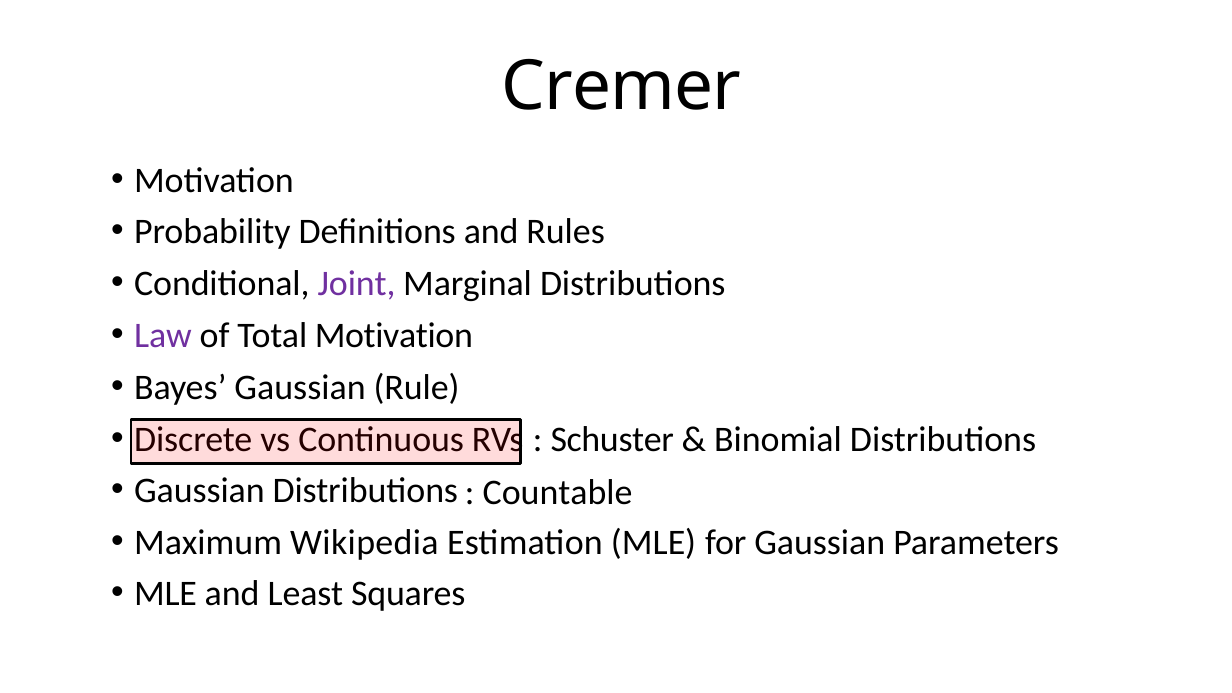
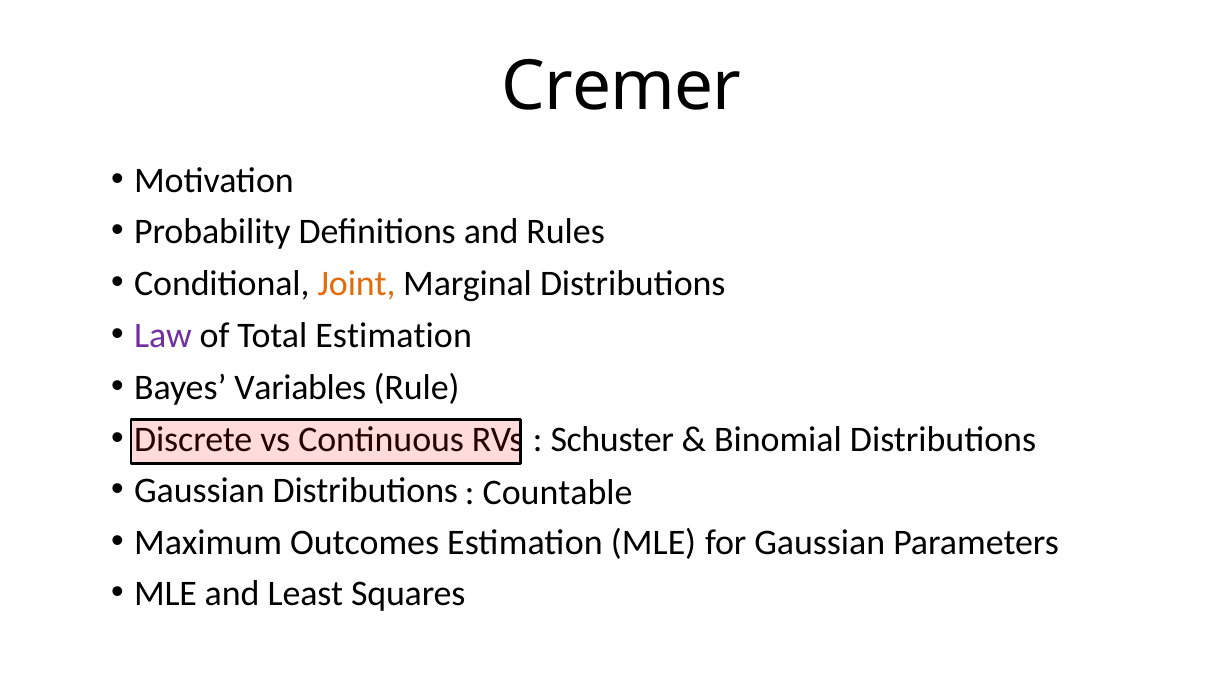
Joint colour: purple -> orange
Total Motivation: Motivation -> Estimation
Bayes Gaussian: Gaussian -> Variables
Wikipedia: Wikipedia -> Outcomes
